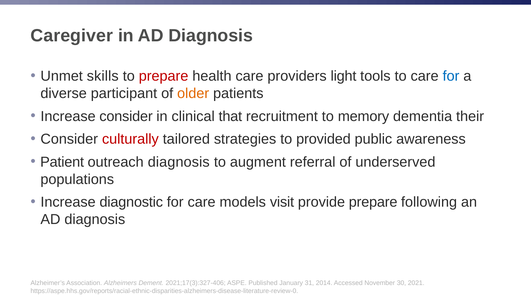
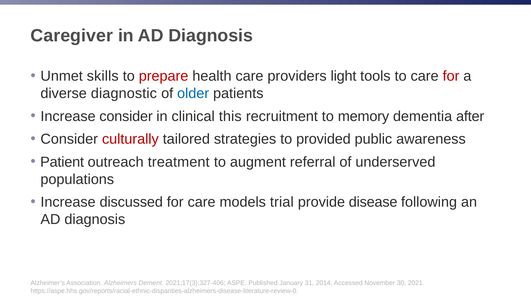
for at (451, 76) colour: blue -> red
participant: participant -> diagnostic
older colour: orange -> blue
that: that -> this
their: their -> after
outreach diagnosis: diagnosis -> treatment
diagnostic: diagnostic -> discussed
visit: visit -> trial
provide prepare: prepare -> disease
